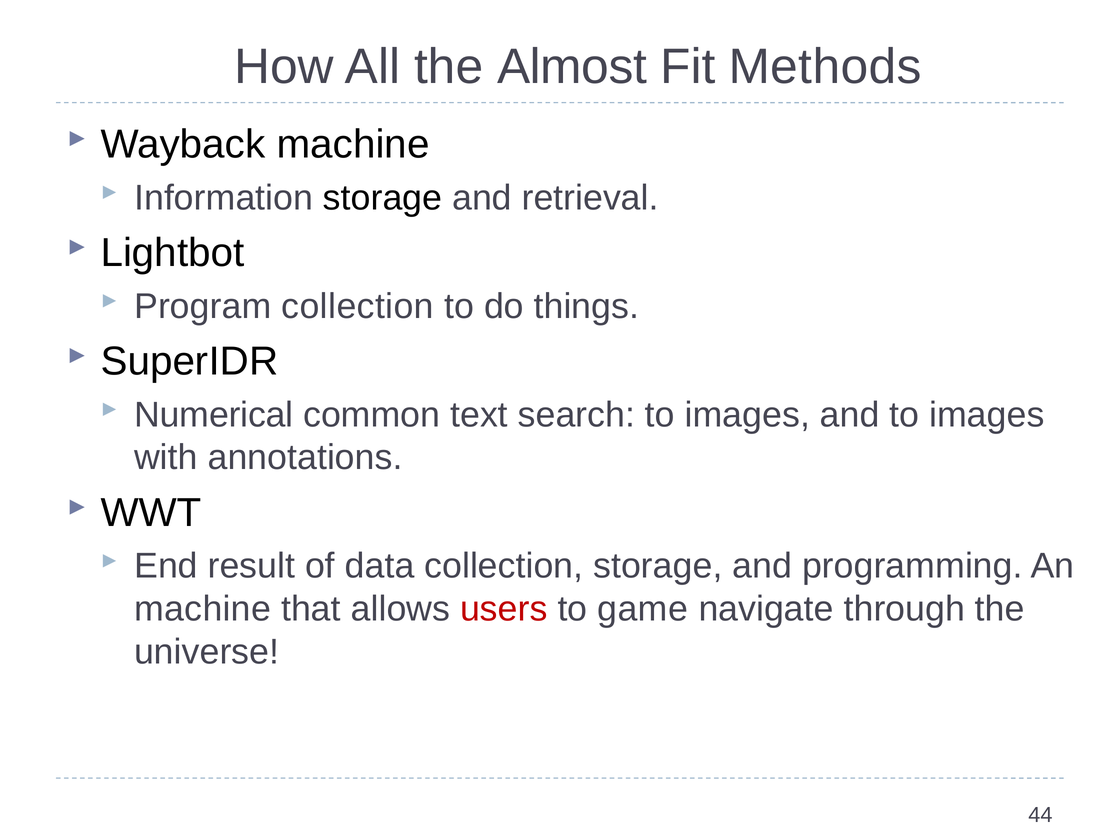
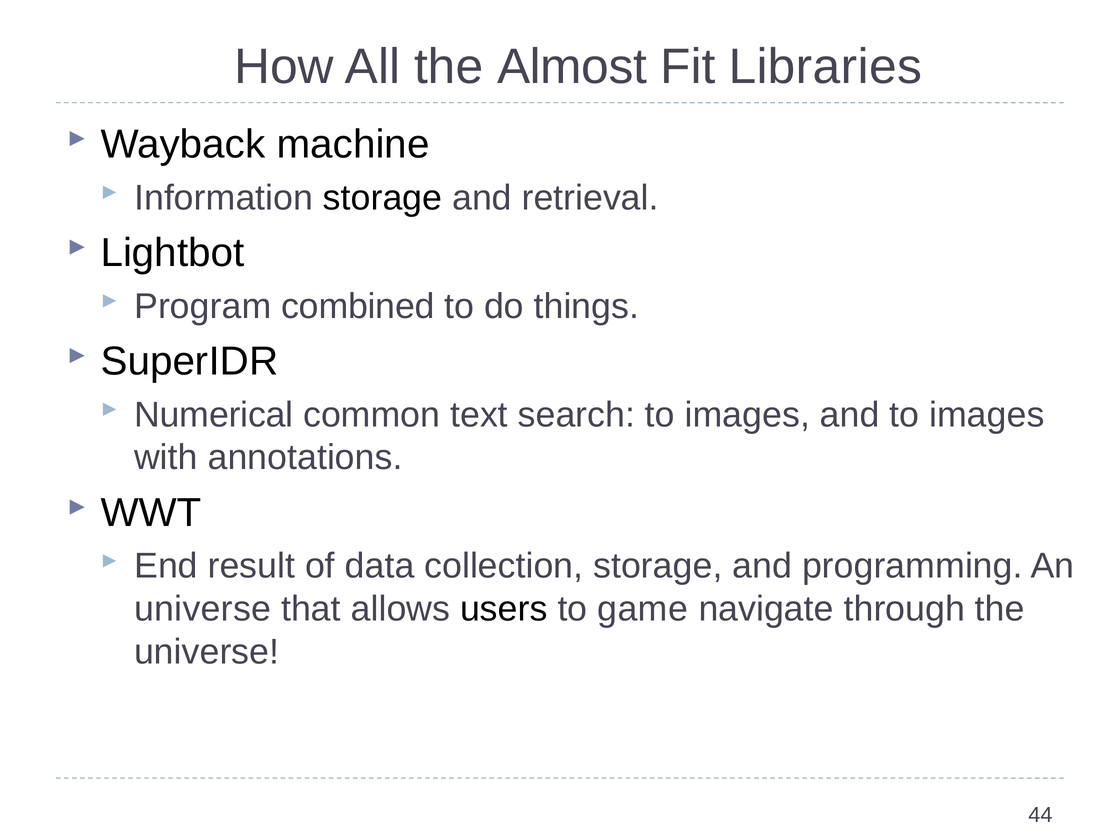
Methods: Methods -> Libraries
Program collection: collection -> combined
machine at (203, 609): machine -> universe
users colour: red -> black
